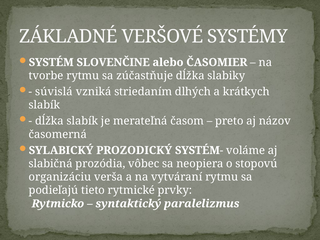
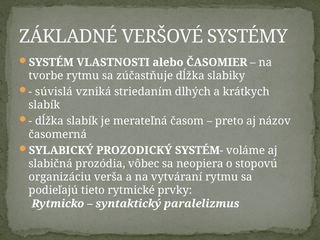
SLOVENČINE: SLOVENČINE -> VLASTNOSTI
